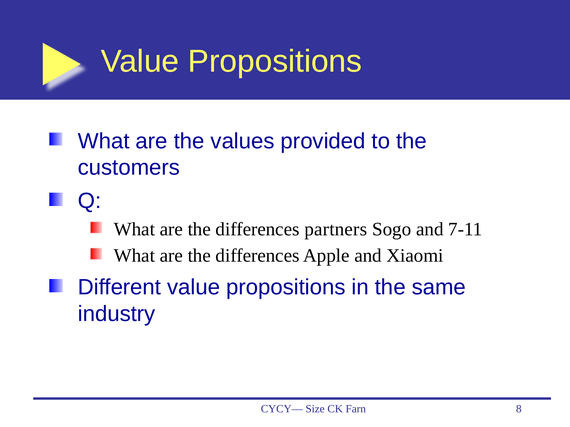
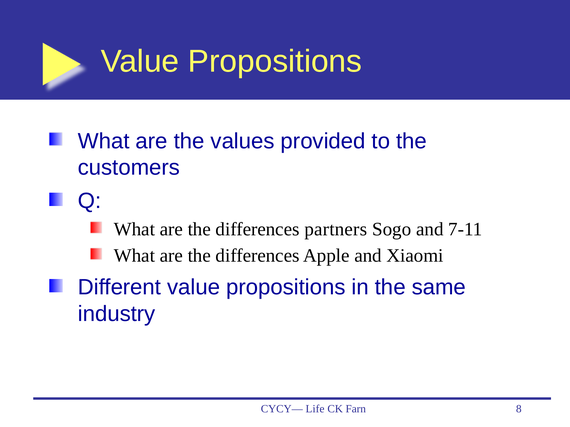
Size: Size -> Life
